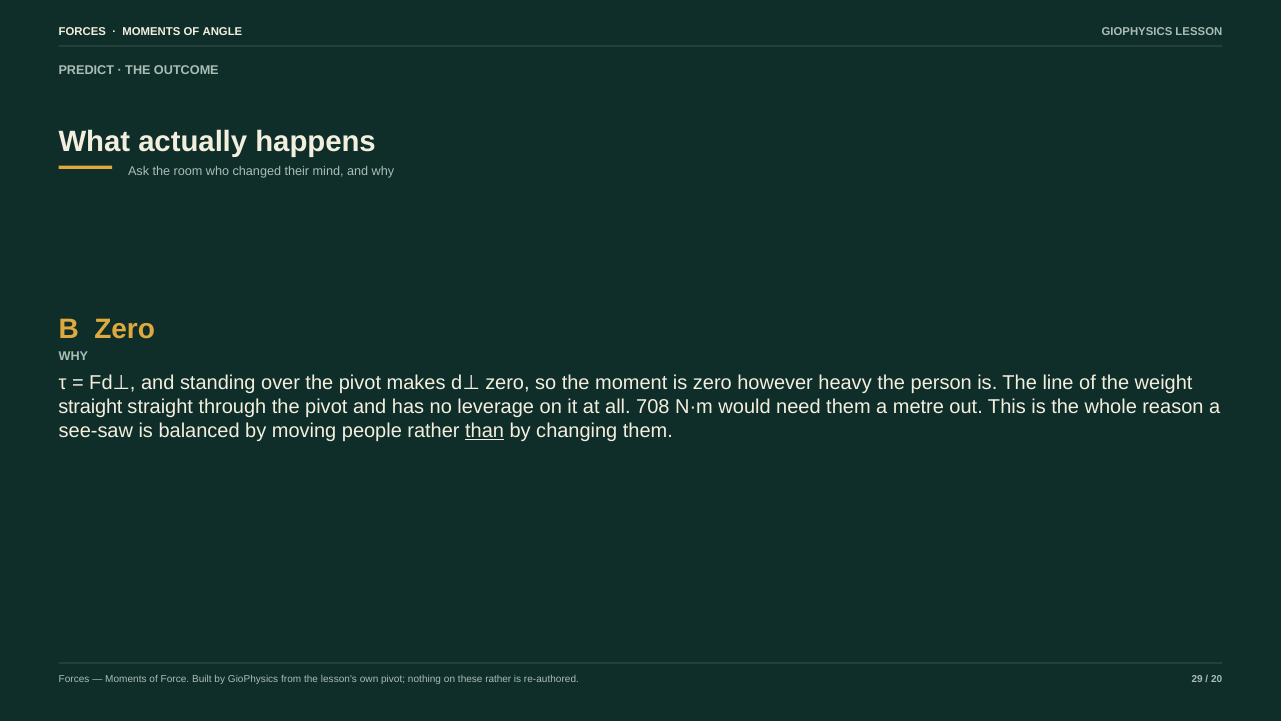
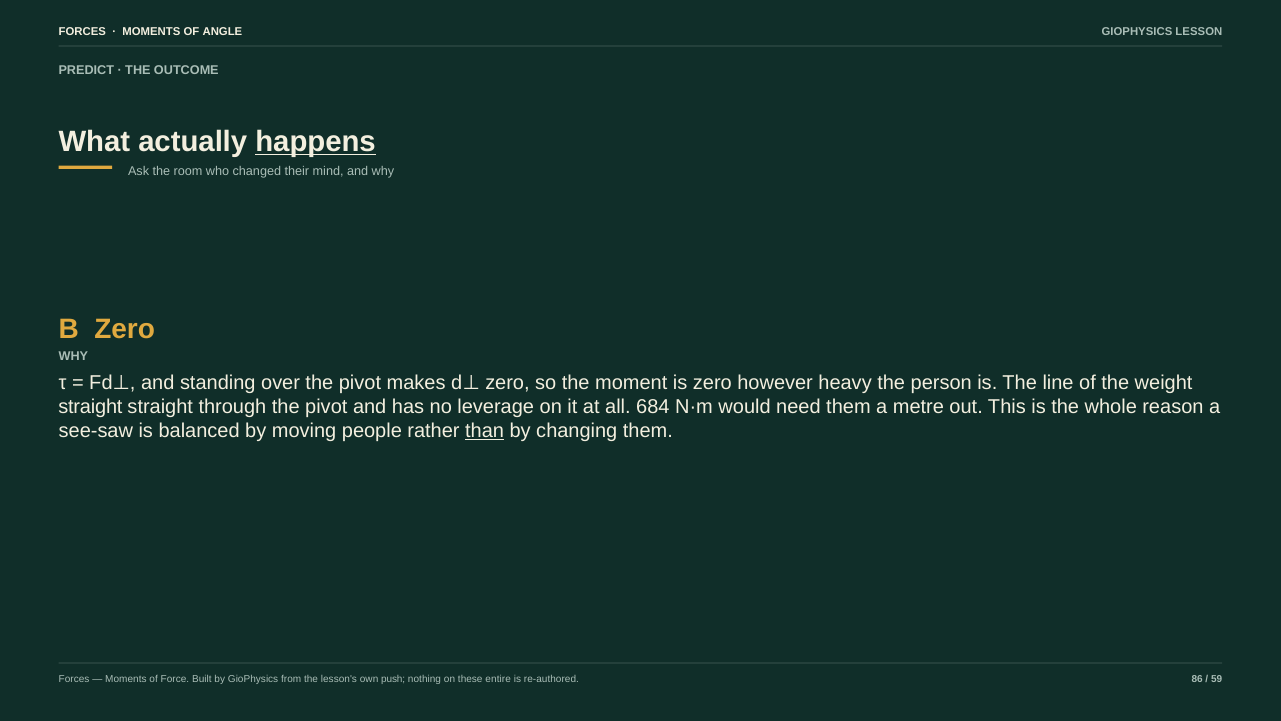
happens underline: none -> present
708: 708 -> 684
own pivot: pivot -> push
these rather: rather -> entire
29: 29 -> 86
20: 20 -> 59
